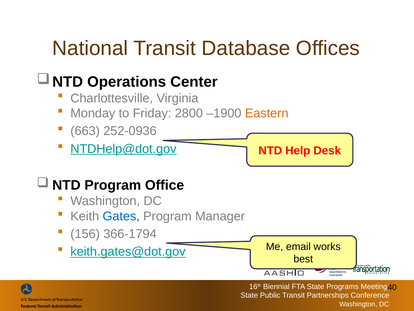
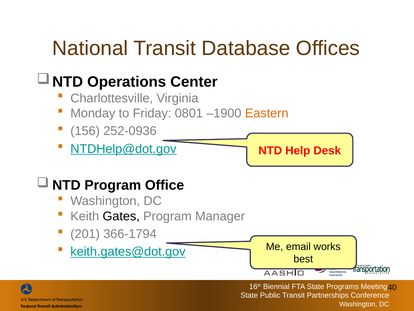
2800: 2800 -> 0801
663: 663 -> 156
Gates colour: blue -> black
156: 156 -> 201
